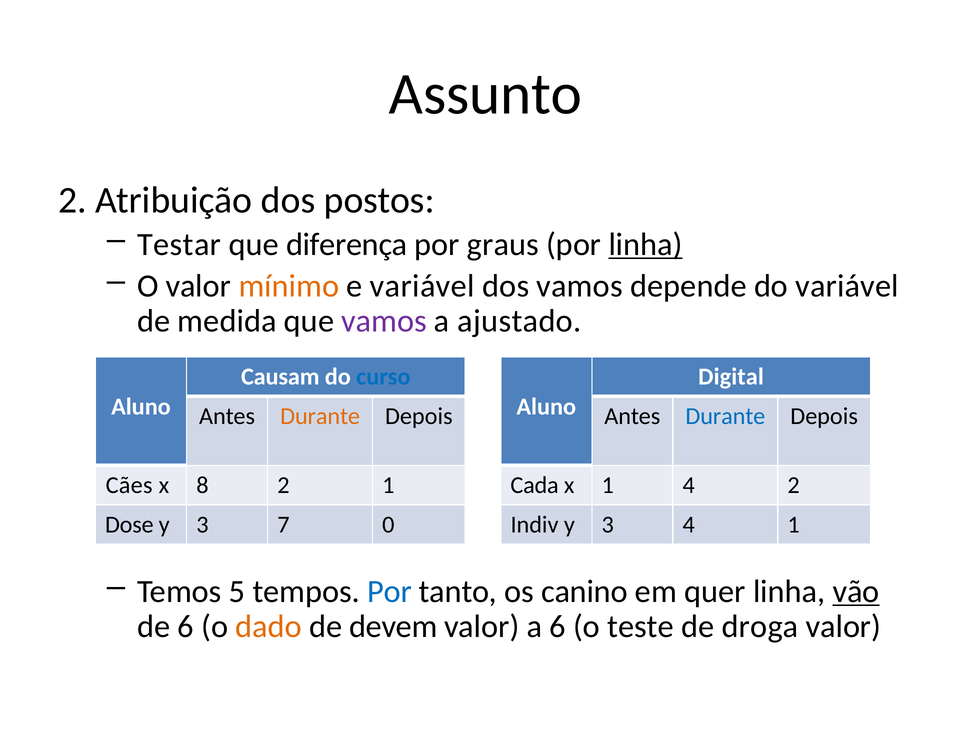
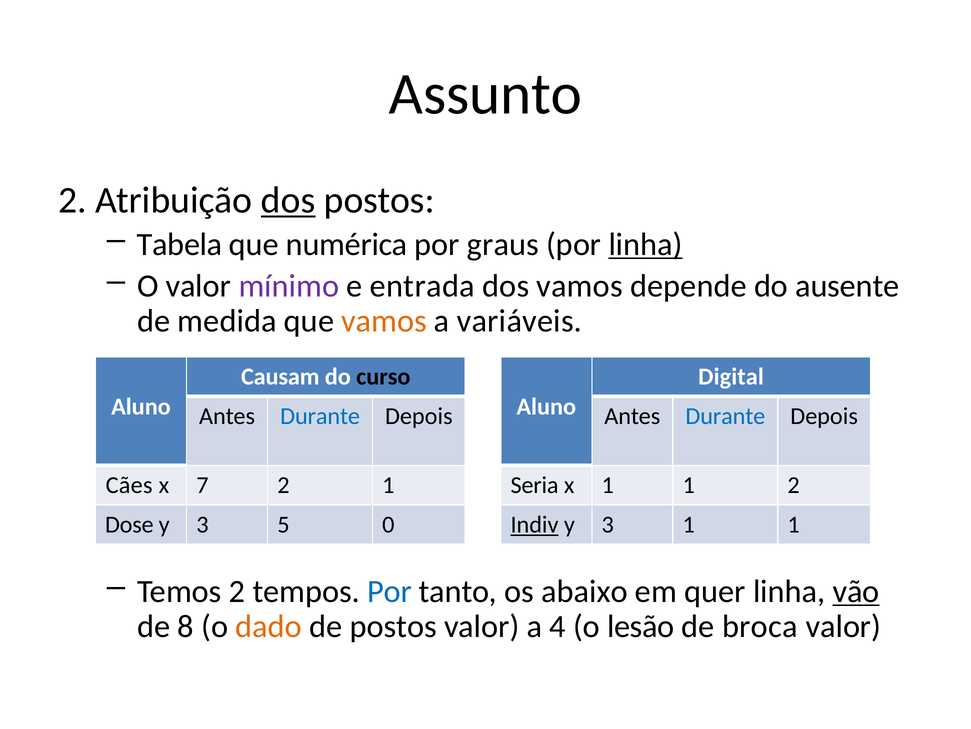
dos at (288, 200) underline: none -> present
Testar: Testar -> Tabela
diferença: diferença -> numérica
mínimo colour: orange -> purple
e variável: variável -> entrada
do variável: variável -> ausente
vamos at (384, 321) colour: purple -> orange
ajustado: ajustado -> variáveis
curso colour: blue -> black
Durante at (320, 416) colour: orange -> blue
8: 8 -> 7
Cada: Cada -> Seria
x 1 4: 4 -> 1
7: 7 -> 5
Indiv underline: none -> present
3 4: 4 -> 1
Temos 5: 5 -> 2
canino: canino -> abaixo
de 6: 6 -> 8
de devem: devem -> postos
a 6: 6 -> 4
teste: teste -> lesão
droga: droga -> broca
